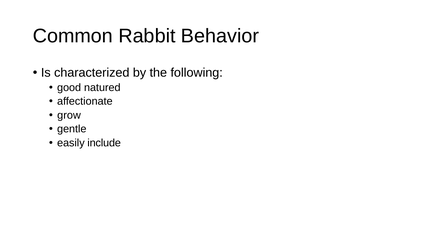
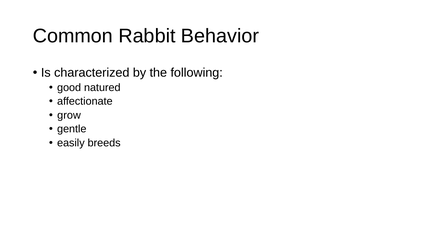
include: include -> breeds
